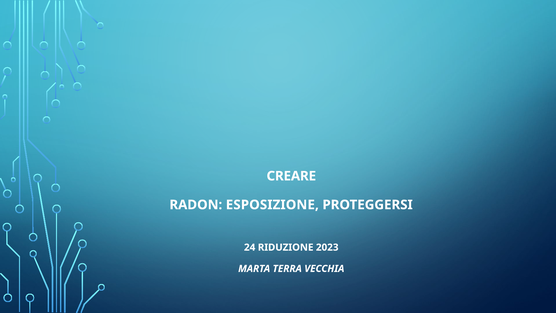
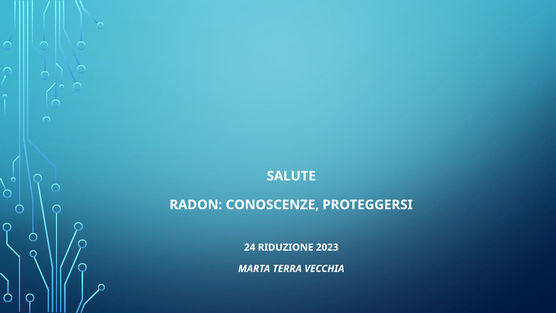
CREARE: CREARE -> SALUTE
ESPOSIZIONE: ESPOSIZIONE -> CONOSCENZE
